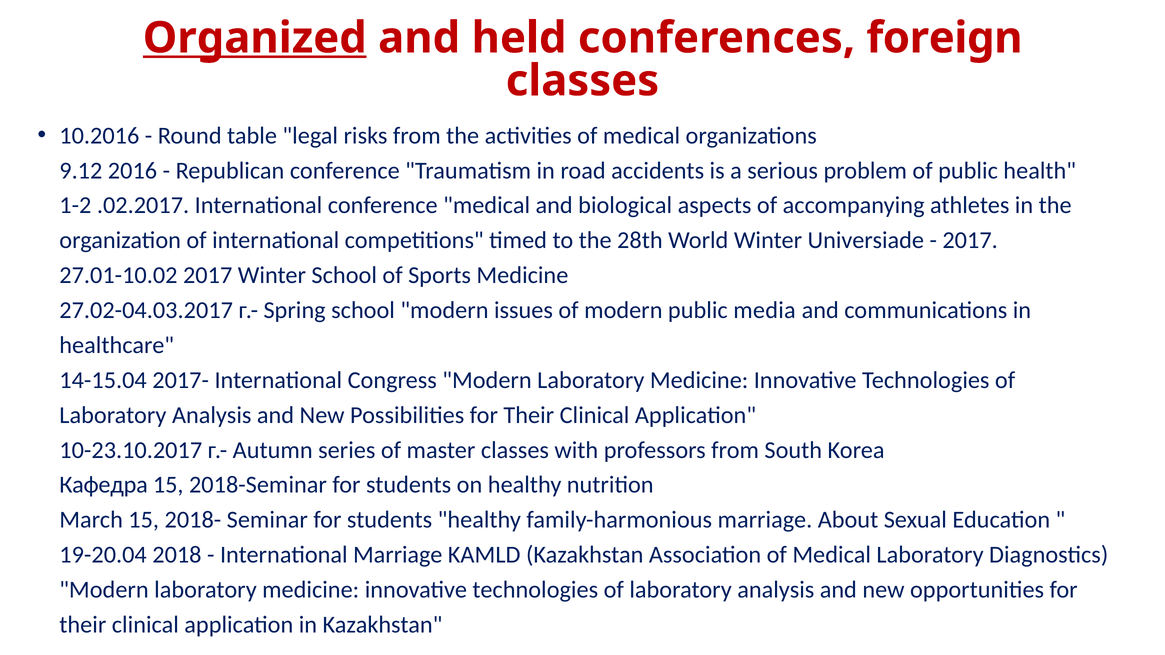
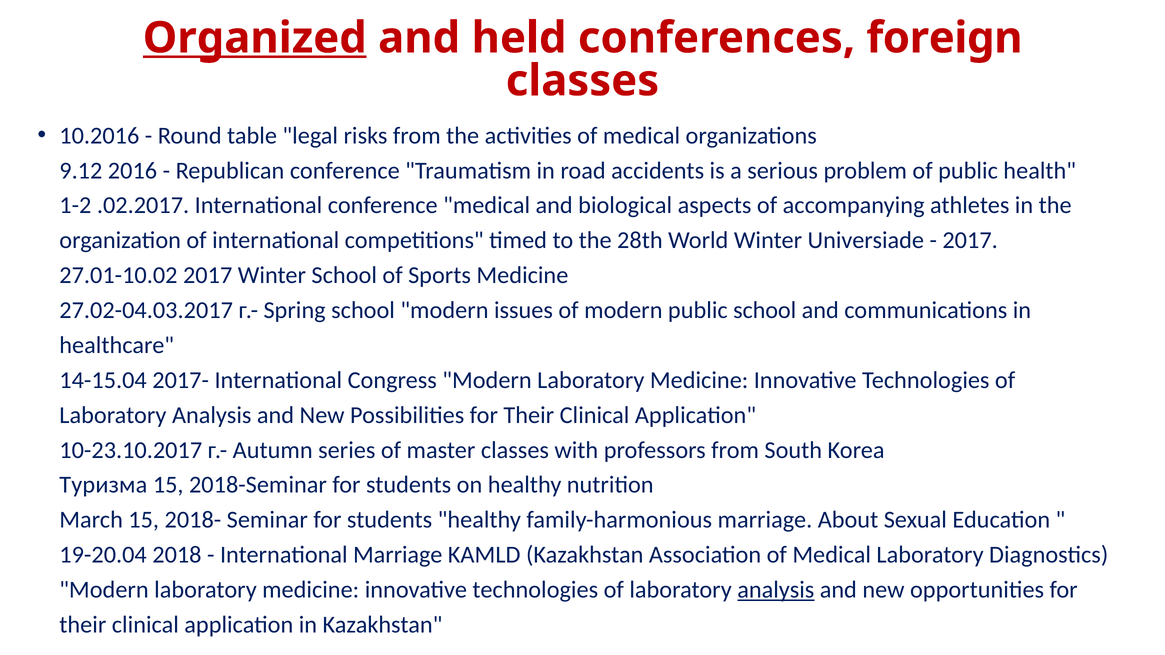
public media: media -> school
Кафедра: Кафедра -> Туризма
analysis at (776, 590) underline: none -> present
